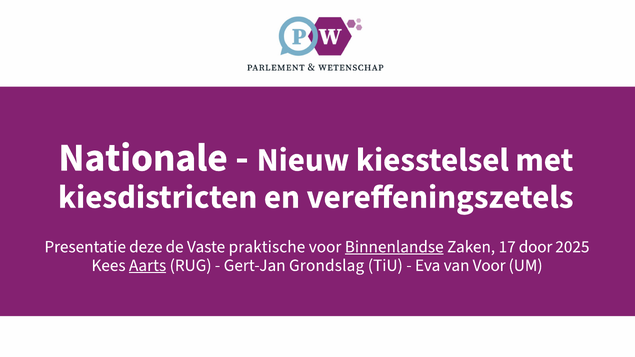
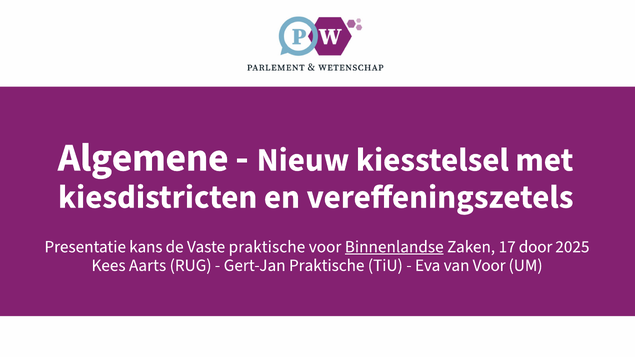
Nationale: Nationale -> Algemene
deze: deze -> kans
Aarts underline: present -> none
Gert-Jan Grondslag: Grondslag -> Praktische
